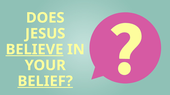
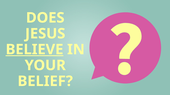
BELIEF underline: present -> none
